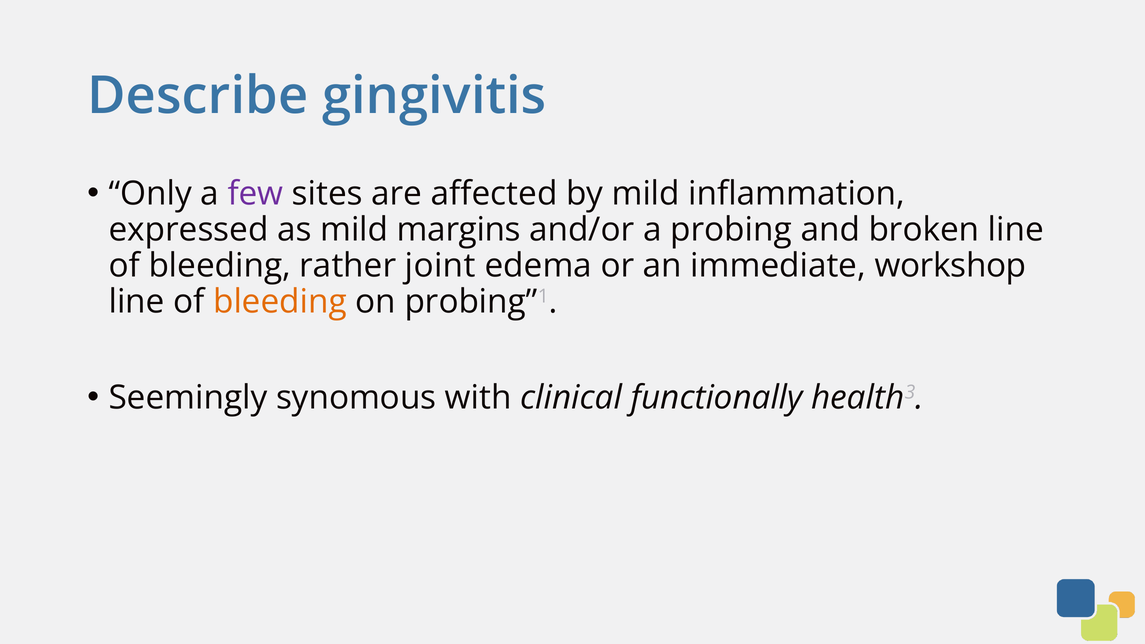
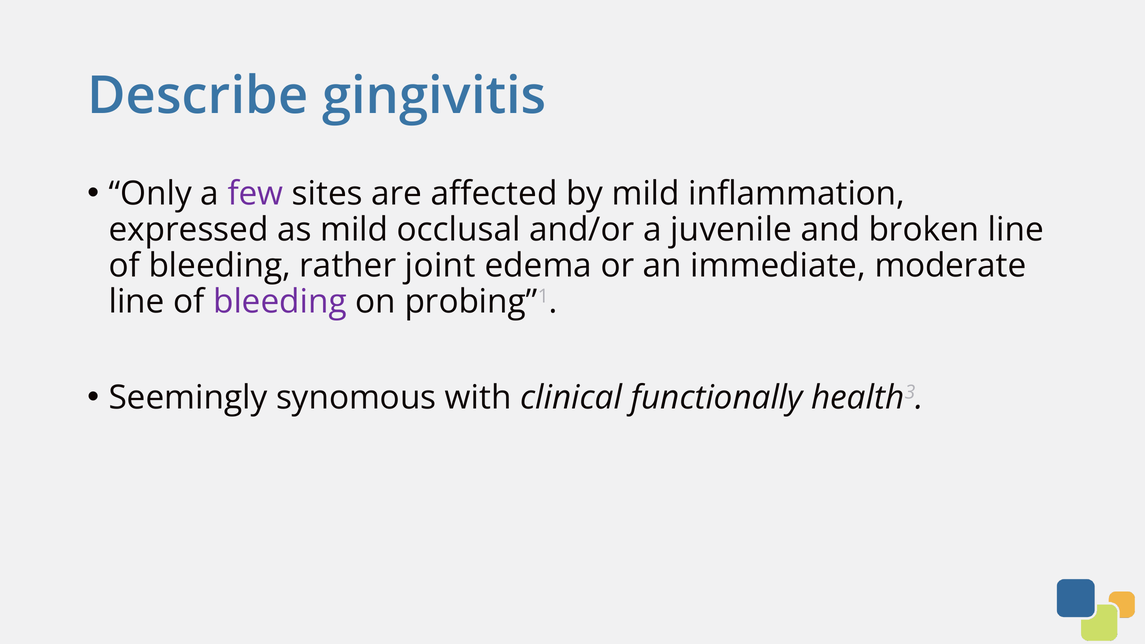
margins: margins -> occlusal
probing: probing -> juvenile
workshop: workshop -> moderate
bleeding at (280, 302) colour: orange -> purple
